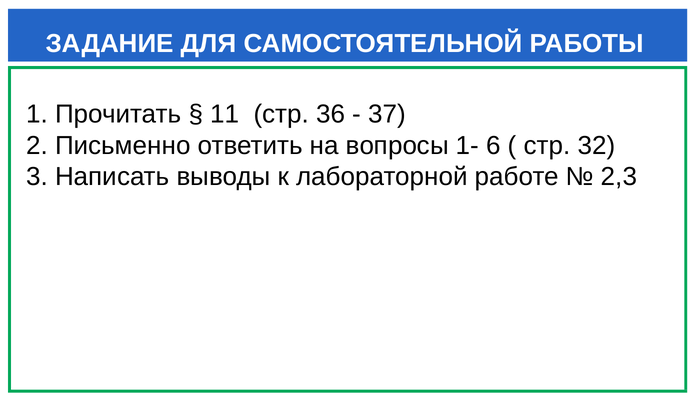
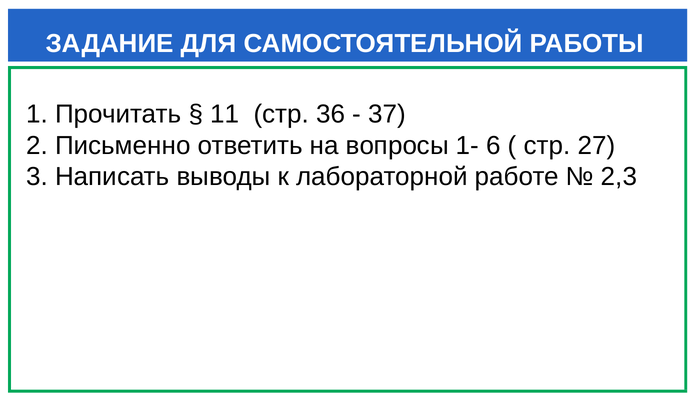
32: 32 -> 27
